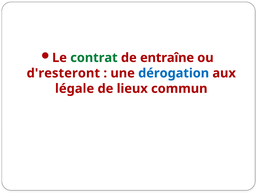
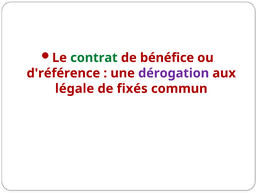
entraîne: entraîne -> bénéfice
d'resteront: d'resteront -> d'référence
dérogation colour: blue -> purple
lieux: lieux -> fixés
